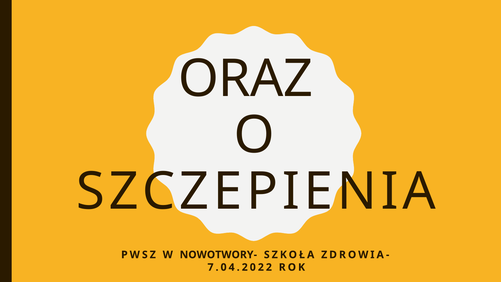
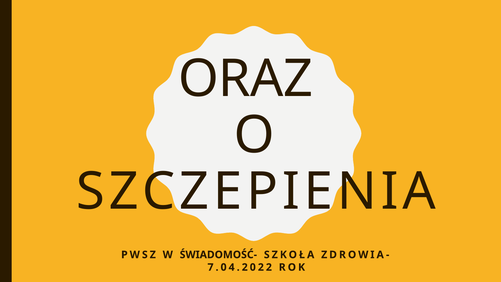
NOWOTWORY-: NOWOTWORY- -> ŚWIADOMOŚĆ-
